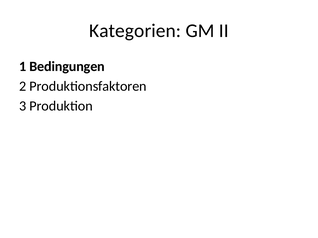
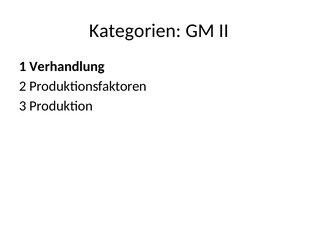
Bedingungen: Bedingungen -> Verhandlung
